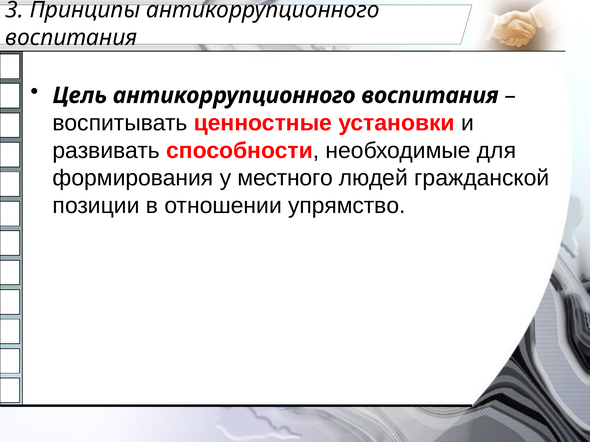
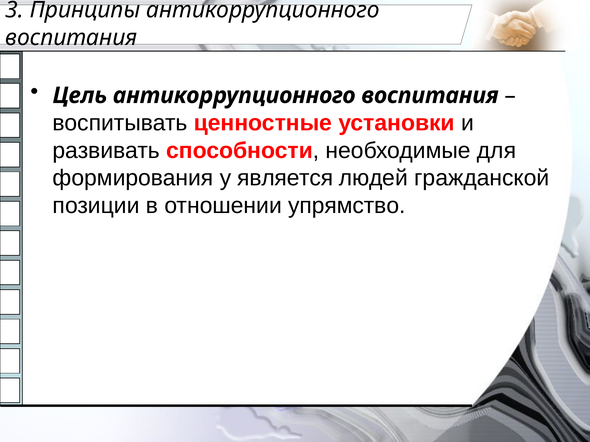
местного: местного -> является
